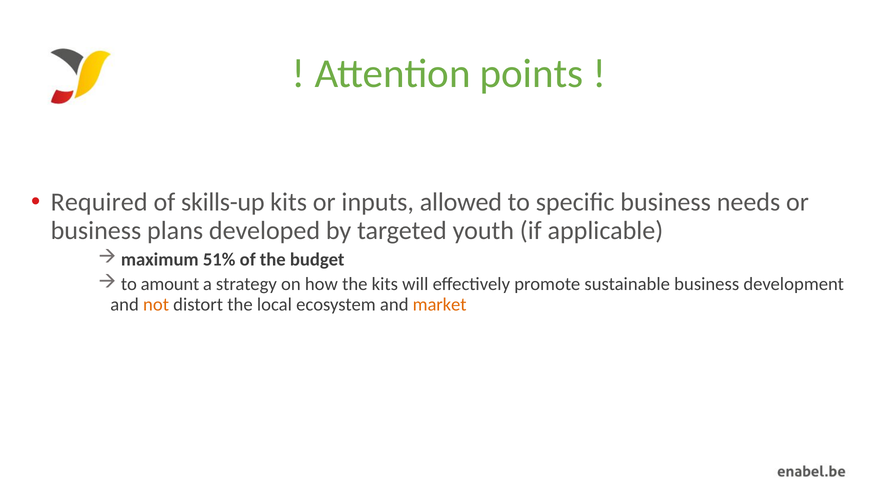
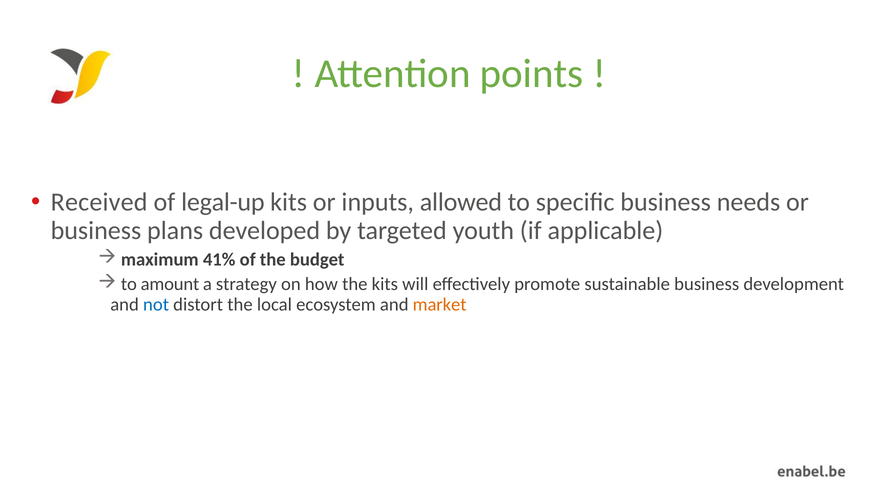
Required: Required -> Received
skills-up: skills-up -> legal-up
51%: 51% -> 41%
not colour: orange -> blue
